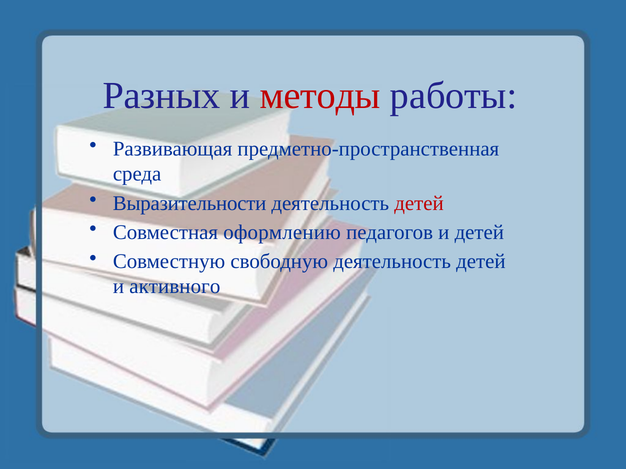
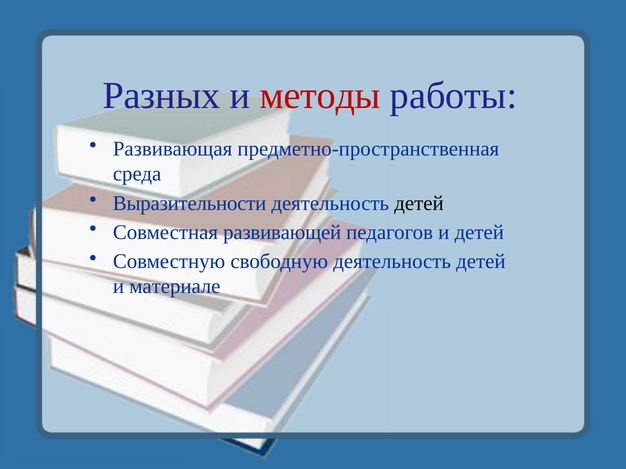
детей at (419, 203) colour: red -> black
оформлению: оформлению -> развивающей
активного: активного -> материале
